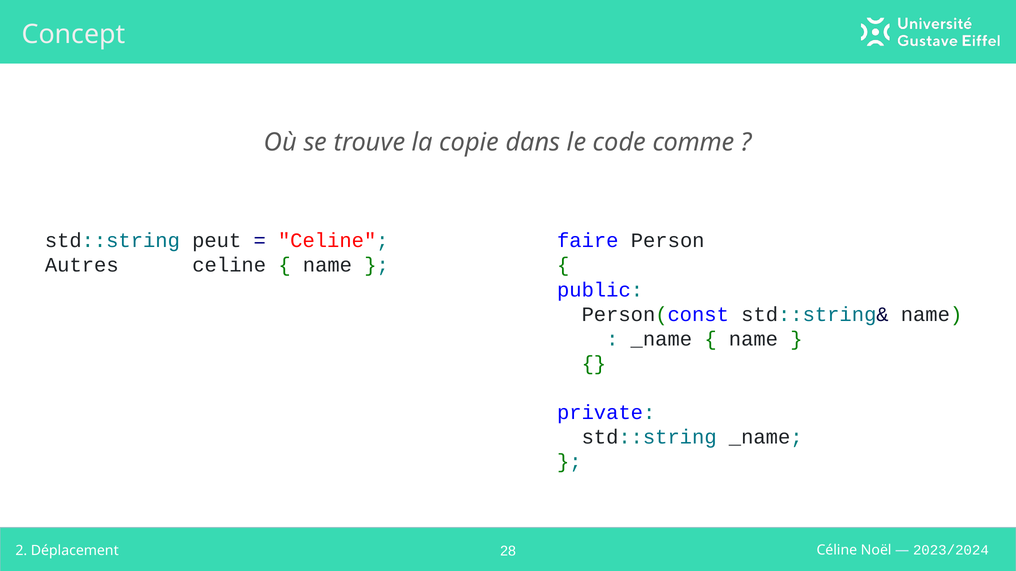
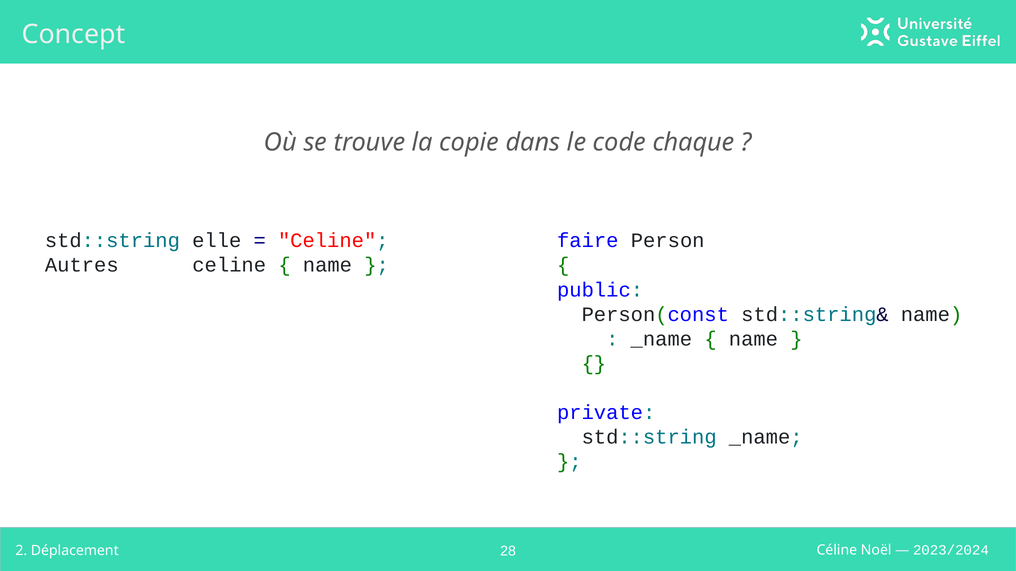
comme: comme -> chaque
peut: peut -> elle
